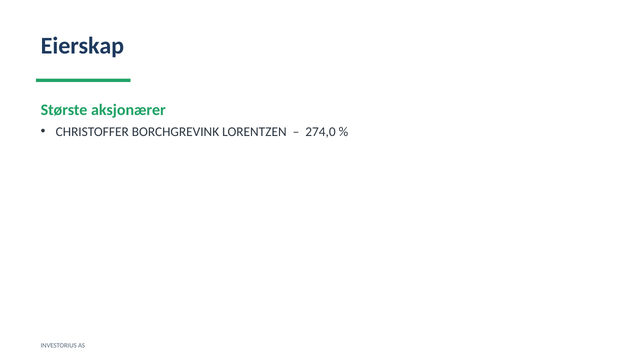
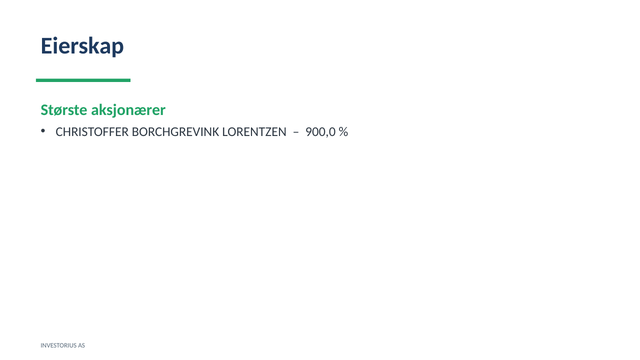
274,0: 274,0 -> 900,0
